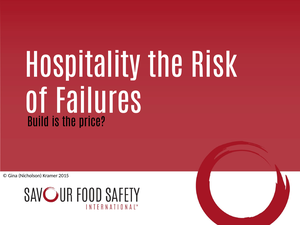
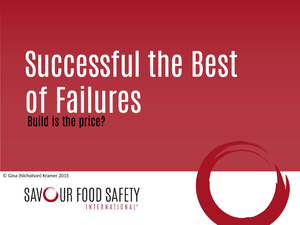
Hospitality: Hospitality -> Successful
Risk: Risk -> Best
